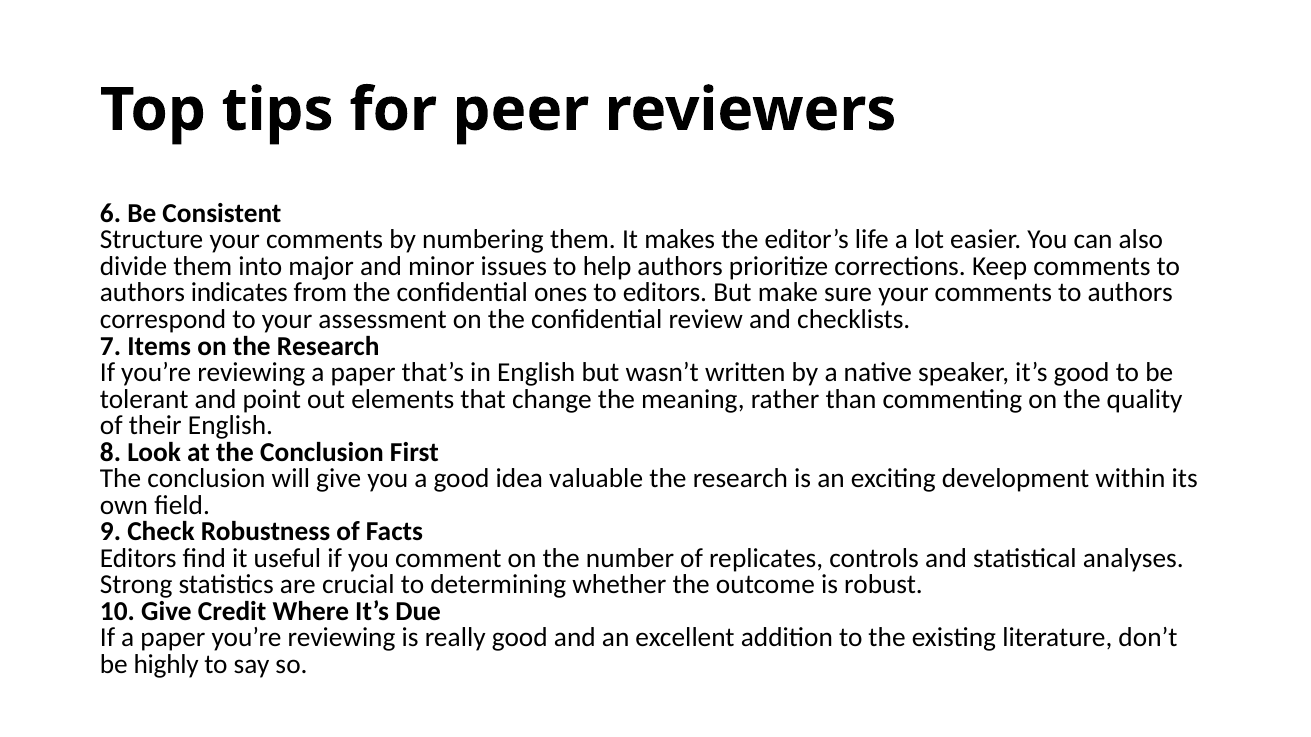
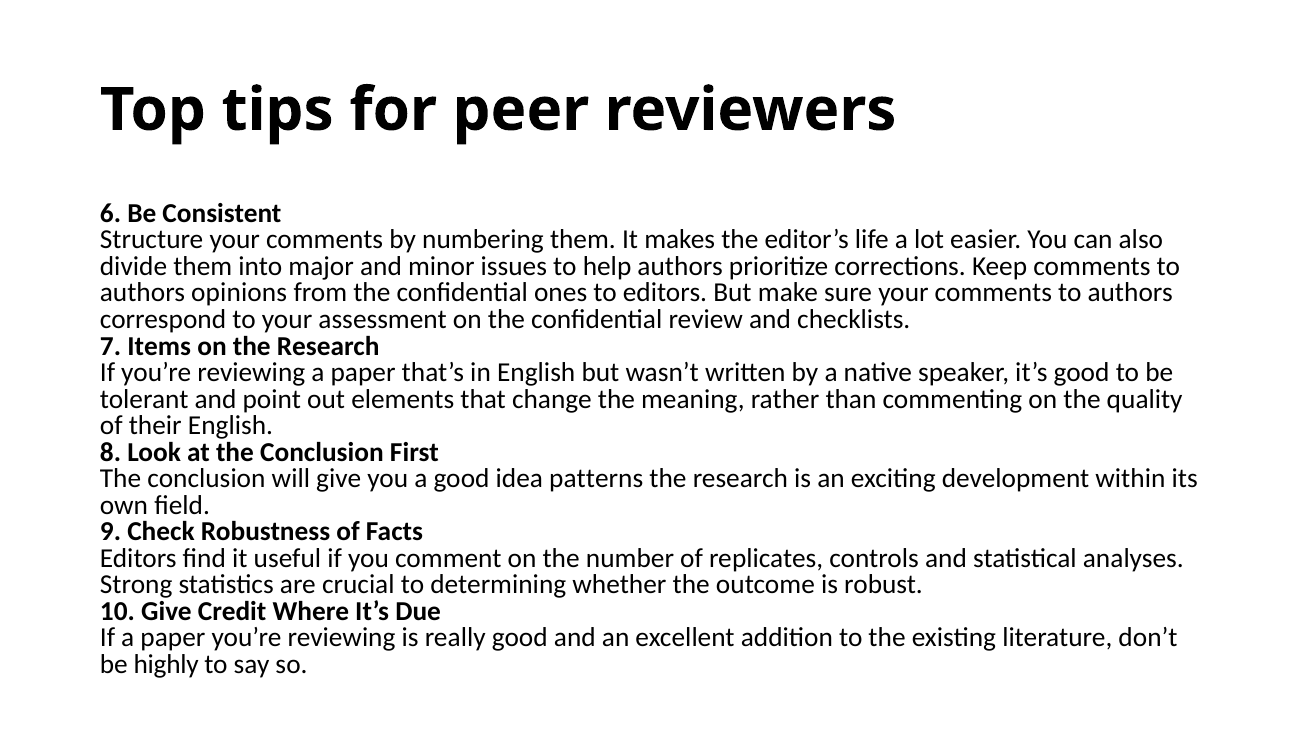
indicates: indicates -> opinions
valuable: valuable -> patterns
